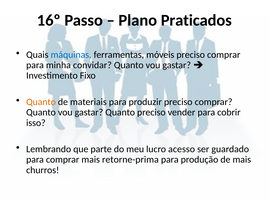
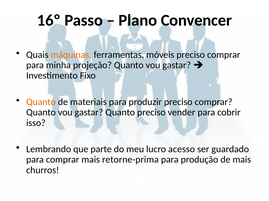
Praticados: Praticados -> Convencer
máquinas colour: blue -> orange
convidar: convidar -> projeção
